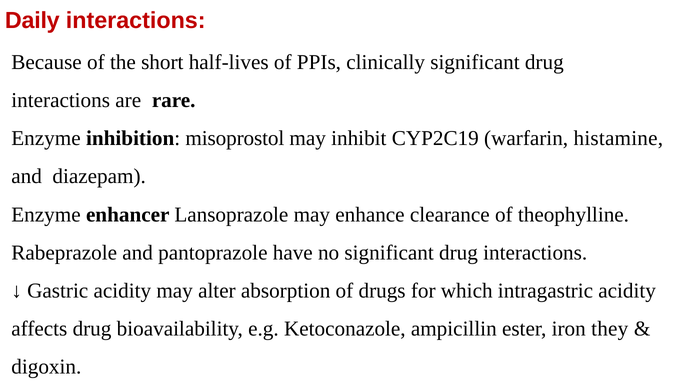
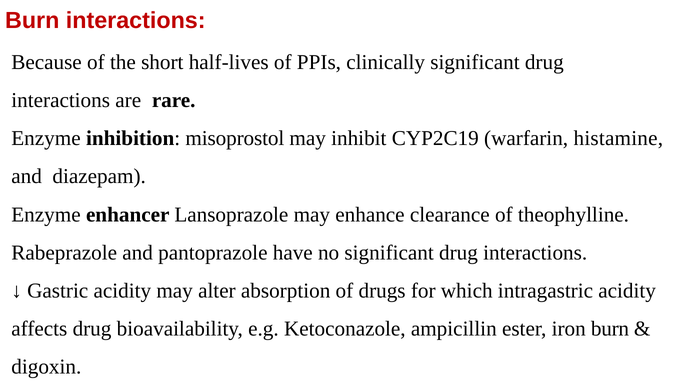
Daily at (32, 21): Daily -> Burn
iron they: they -> burn
